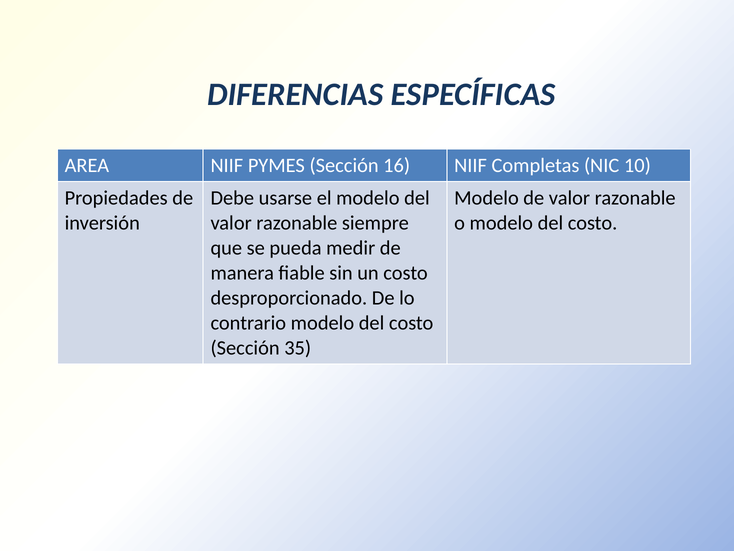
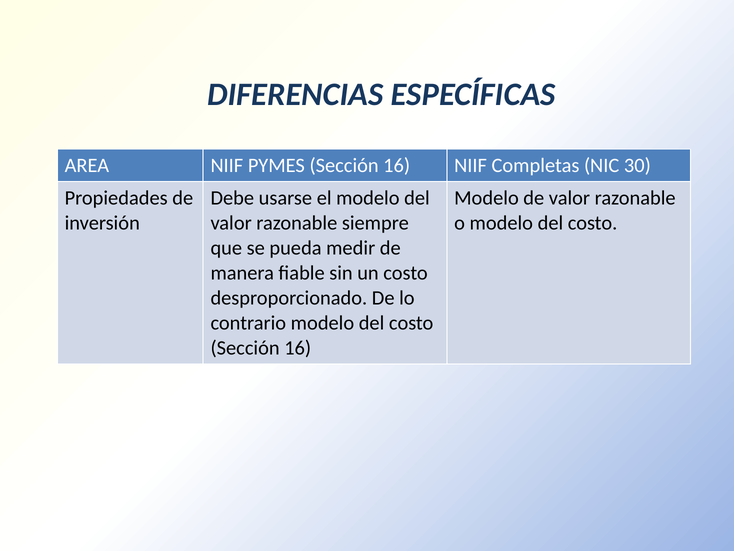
10: 10 -> 30
35 at (298, 348): 35 -> 16
